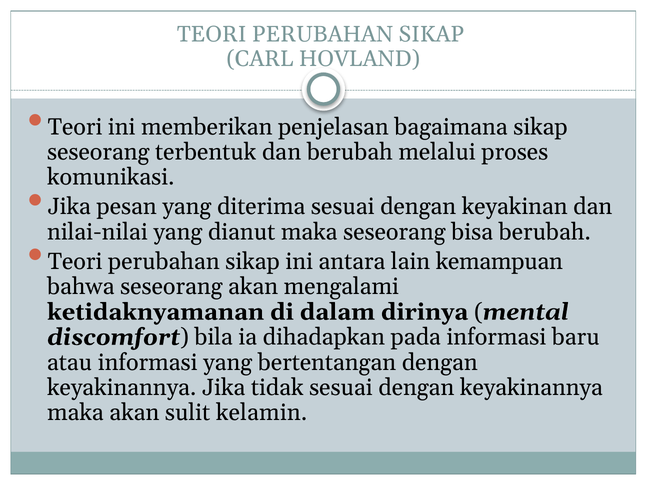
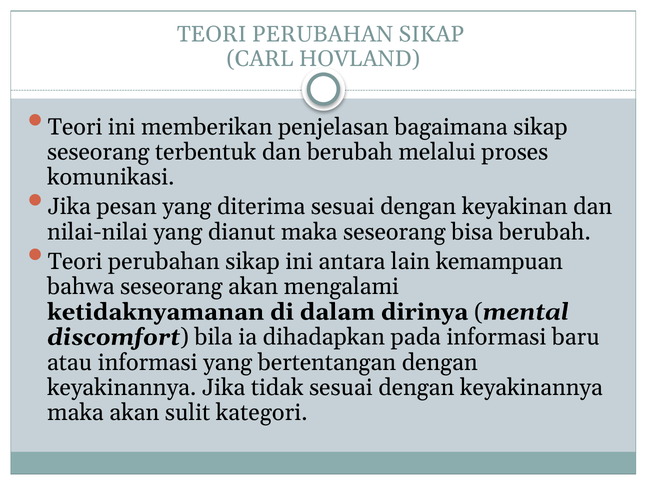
kelamin: kelamin -> kategori
